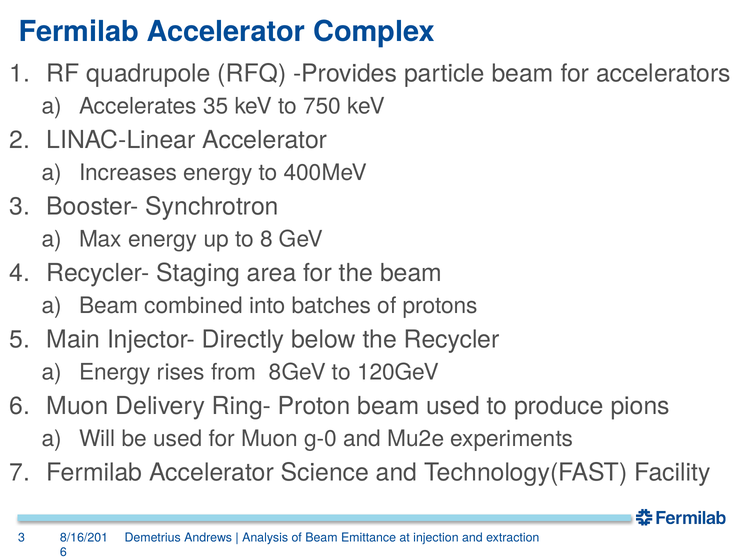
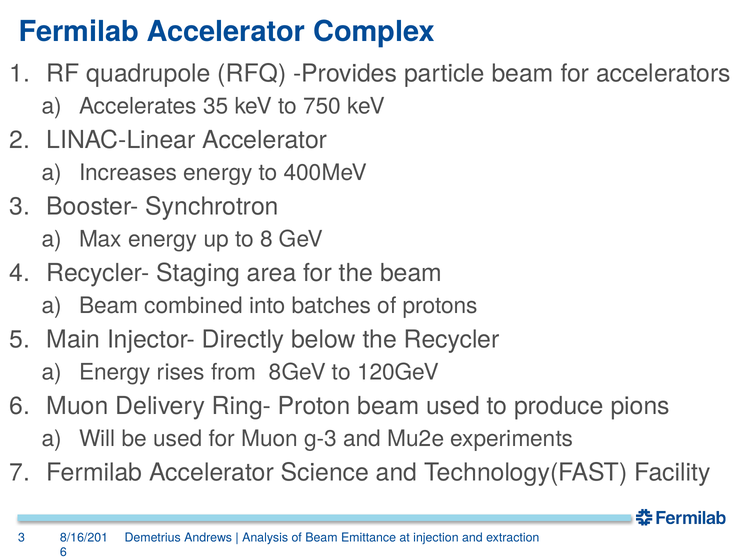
g-0: g-0 -> g-3
